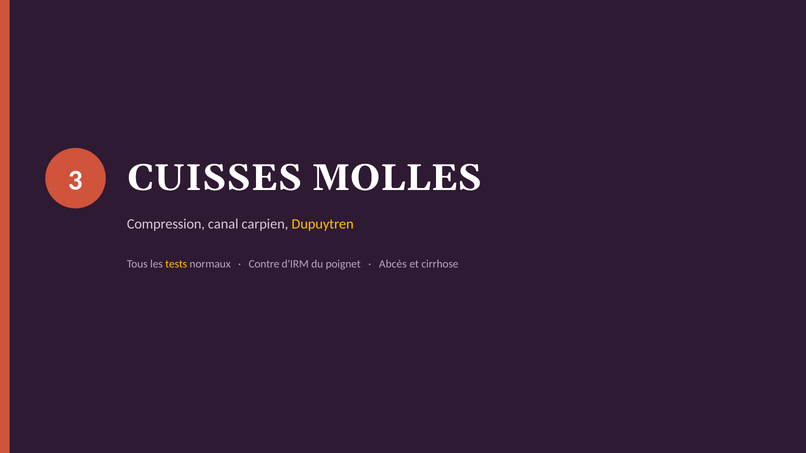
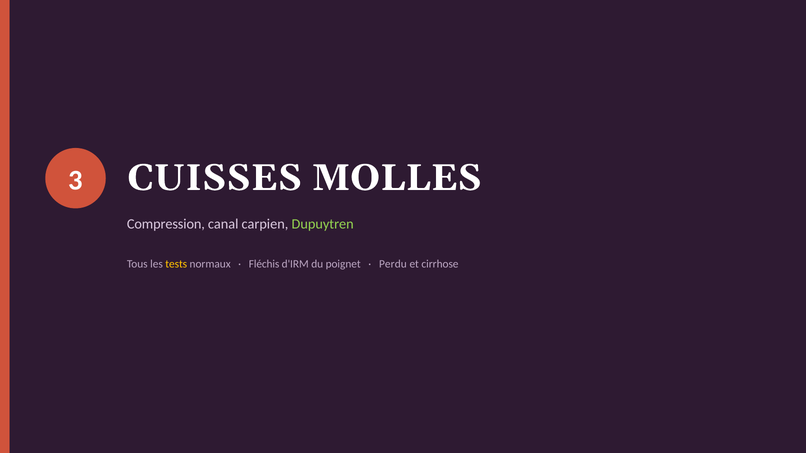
Dupuytren colour: yellow -> light green
Contre: Contre -> Fléchis
Abcès: Abcès -> Perdu
